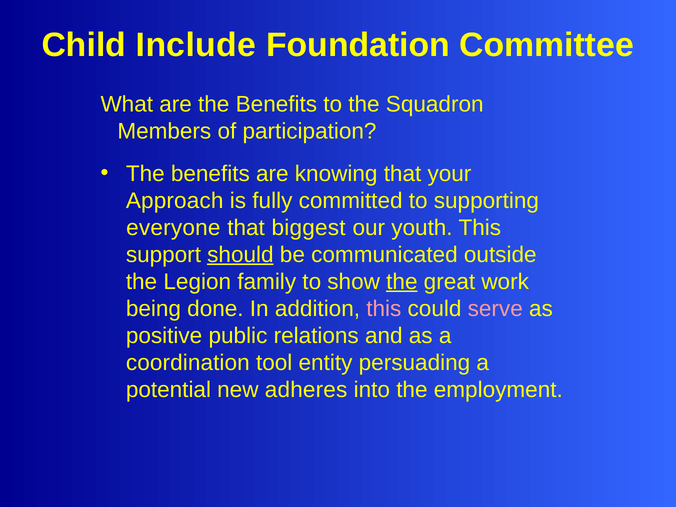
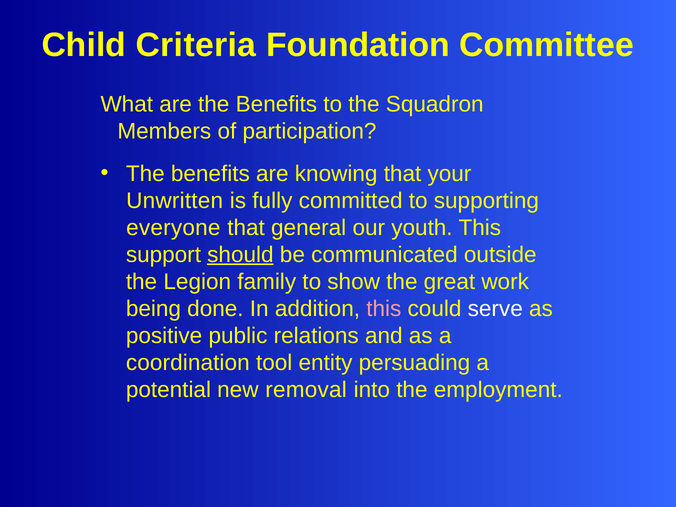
Include: Include -> Criteria
Approach: Approach -> Unwritten
biggest: biggest -> general
the at (402, 282) underline: present -> none
serve colour: pink -> white
adheres: adheres -> removal
